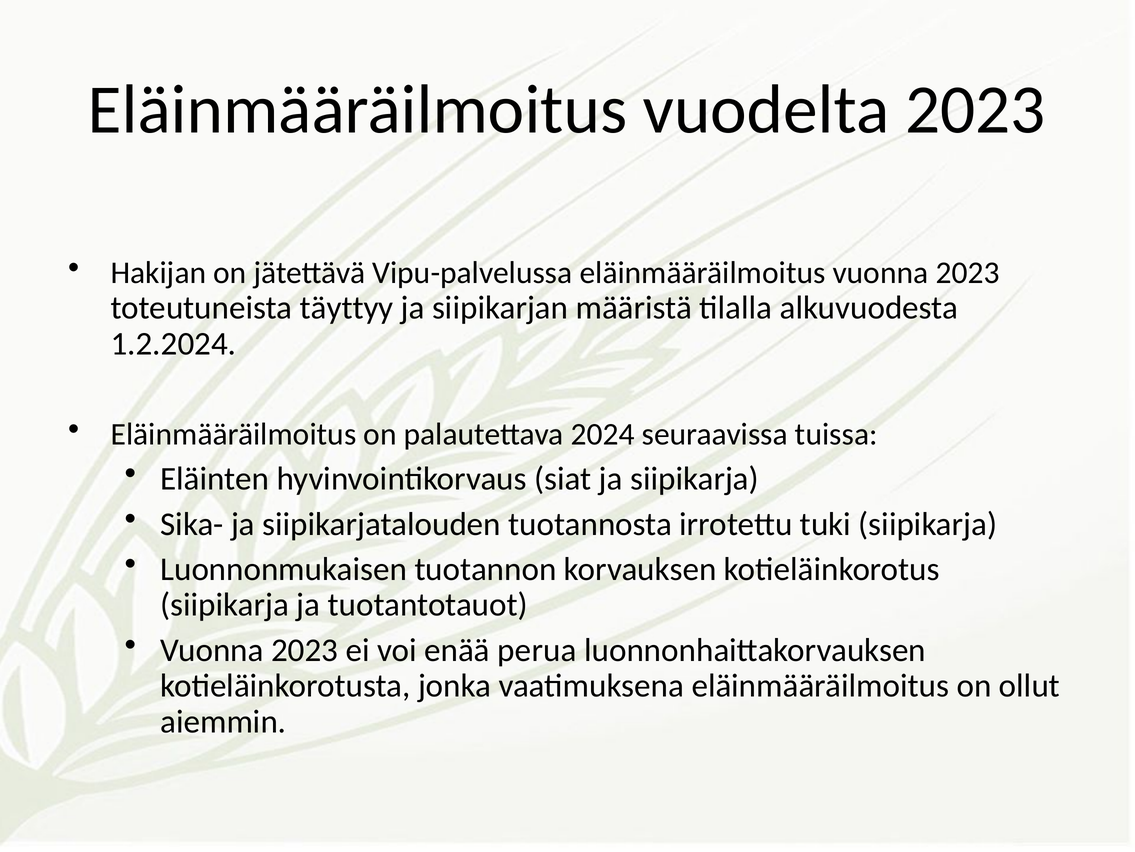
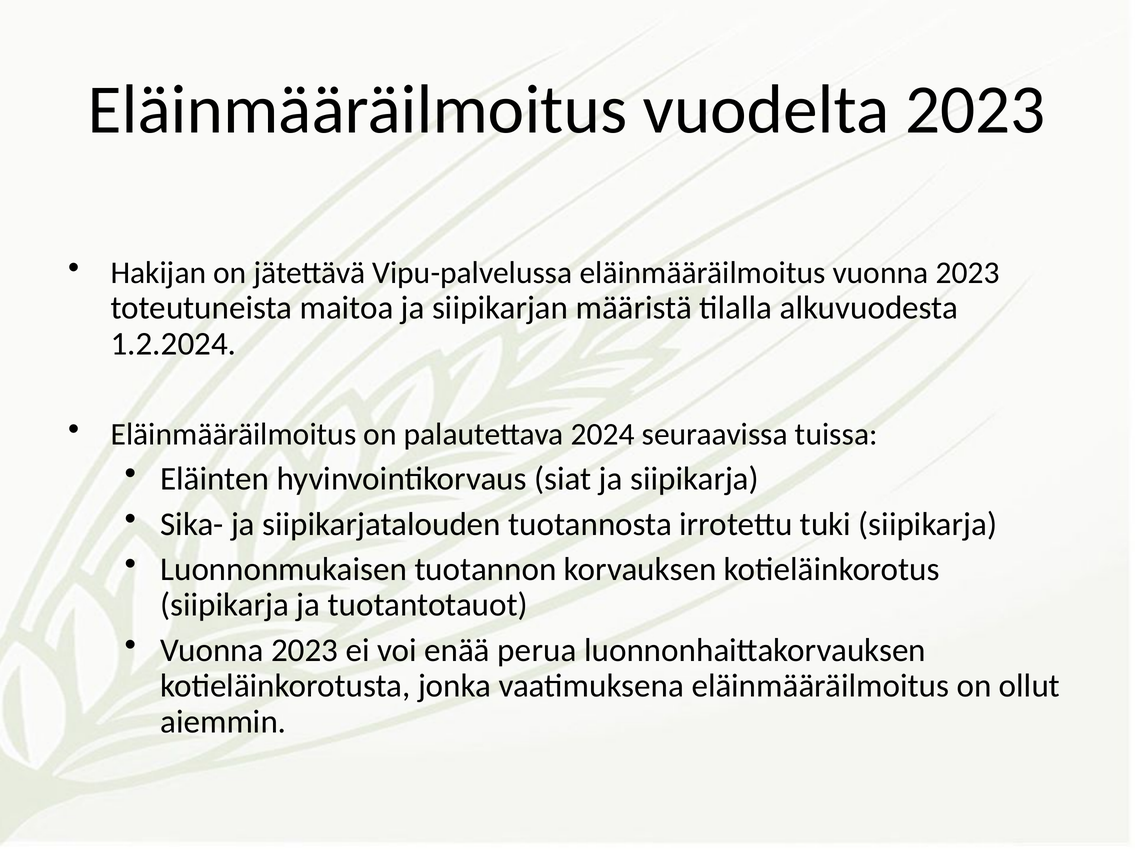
täyttyy: täyttyy -> maitoa
